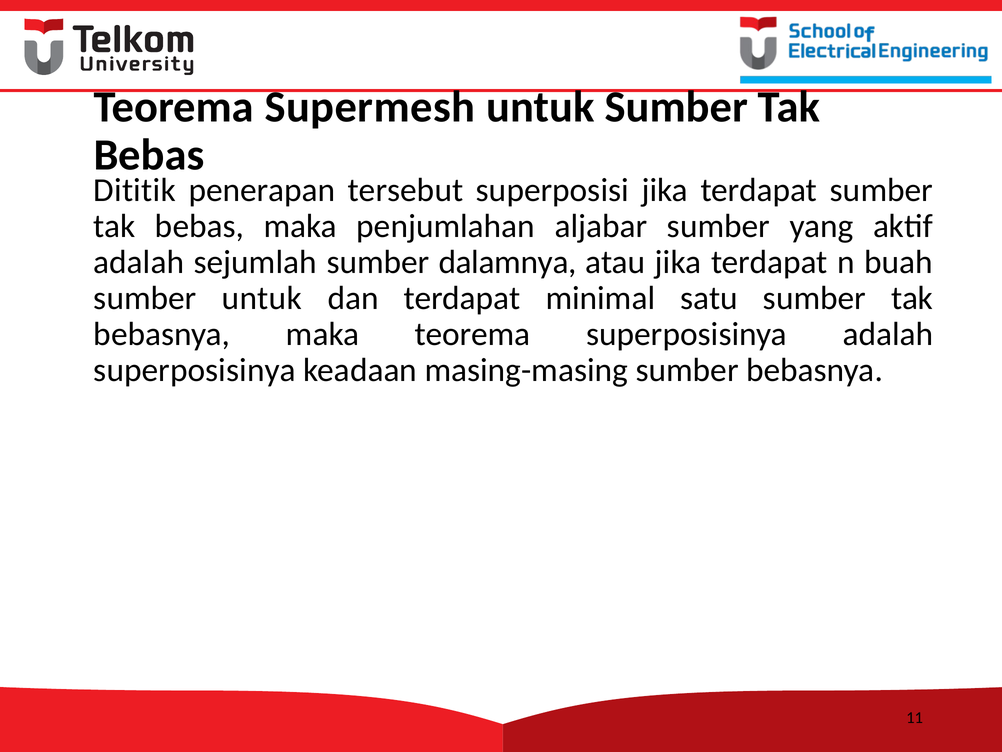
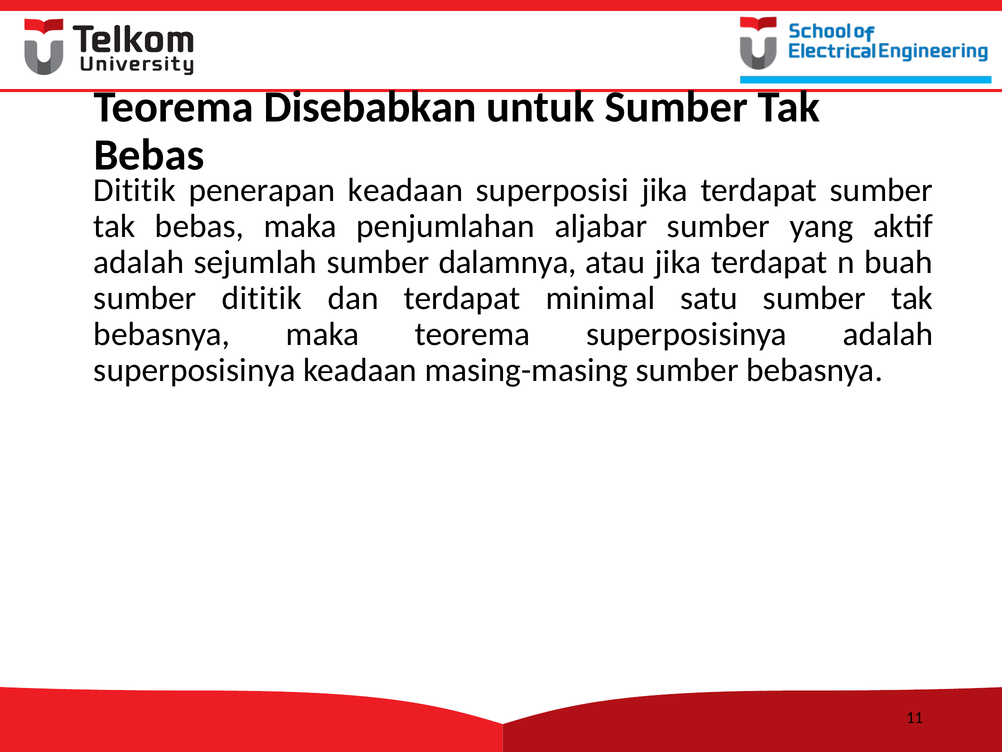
Supermesh: Supermesh -> Disebabkan
penerapan tersebut: tersebut -> keadaan
sumber untuk: untuk -> dititik
